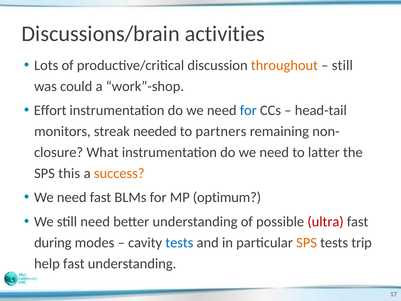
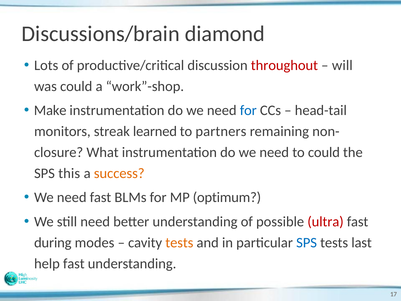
activities: activities -> diamond
throughout colour: orange -> red
still at (342, 65): still -> will
Effort: Effort -> Make
needed: needed -> learned
to latter: latter -> could
tests at (179, 242) colour: blue -> orange
SPS at (307, 242) colour: orange -> blue
trip: trip -> last
